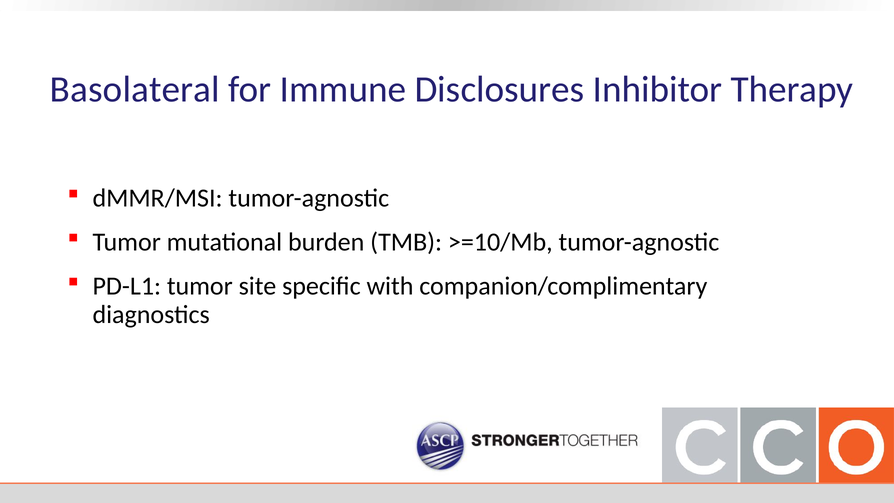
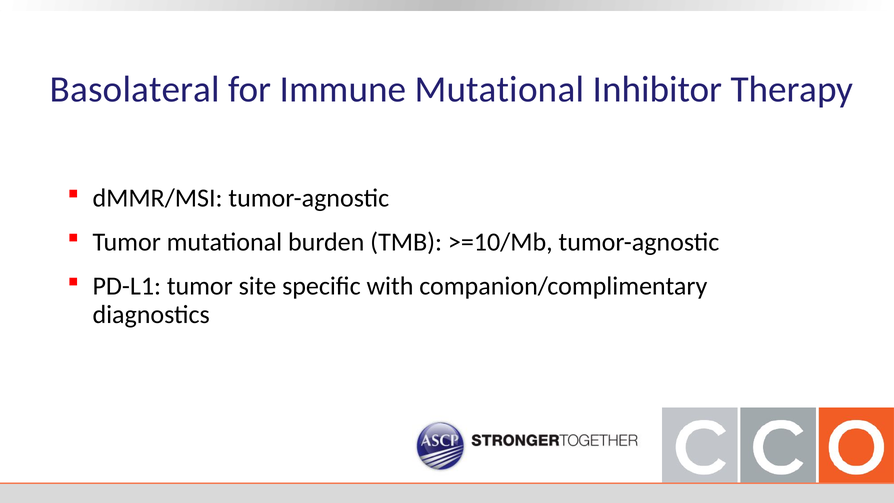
Immune Disclosures: Disclosures -> Mutational
